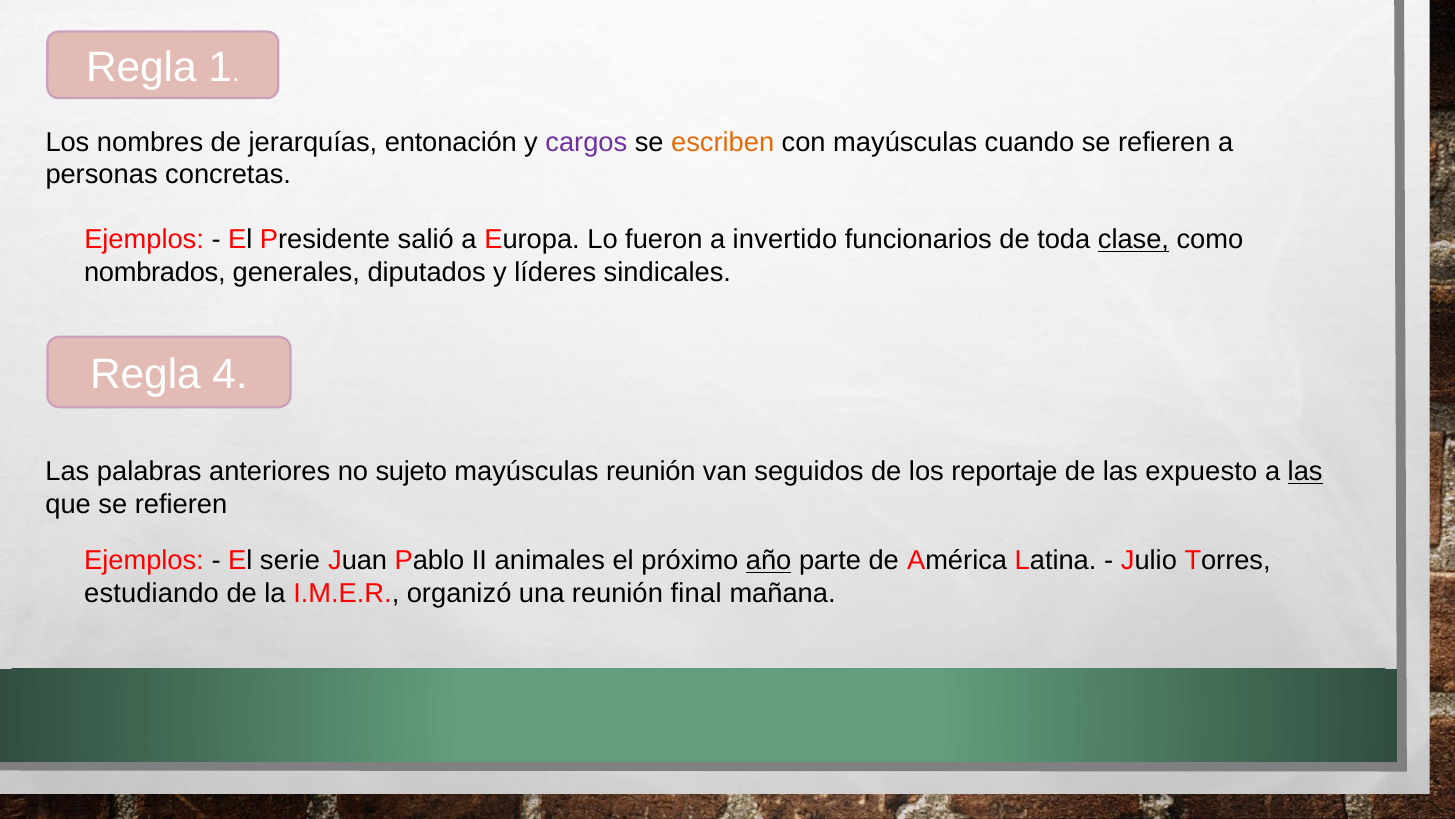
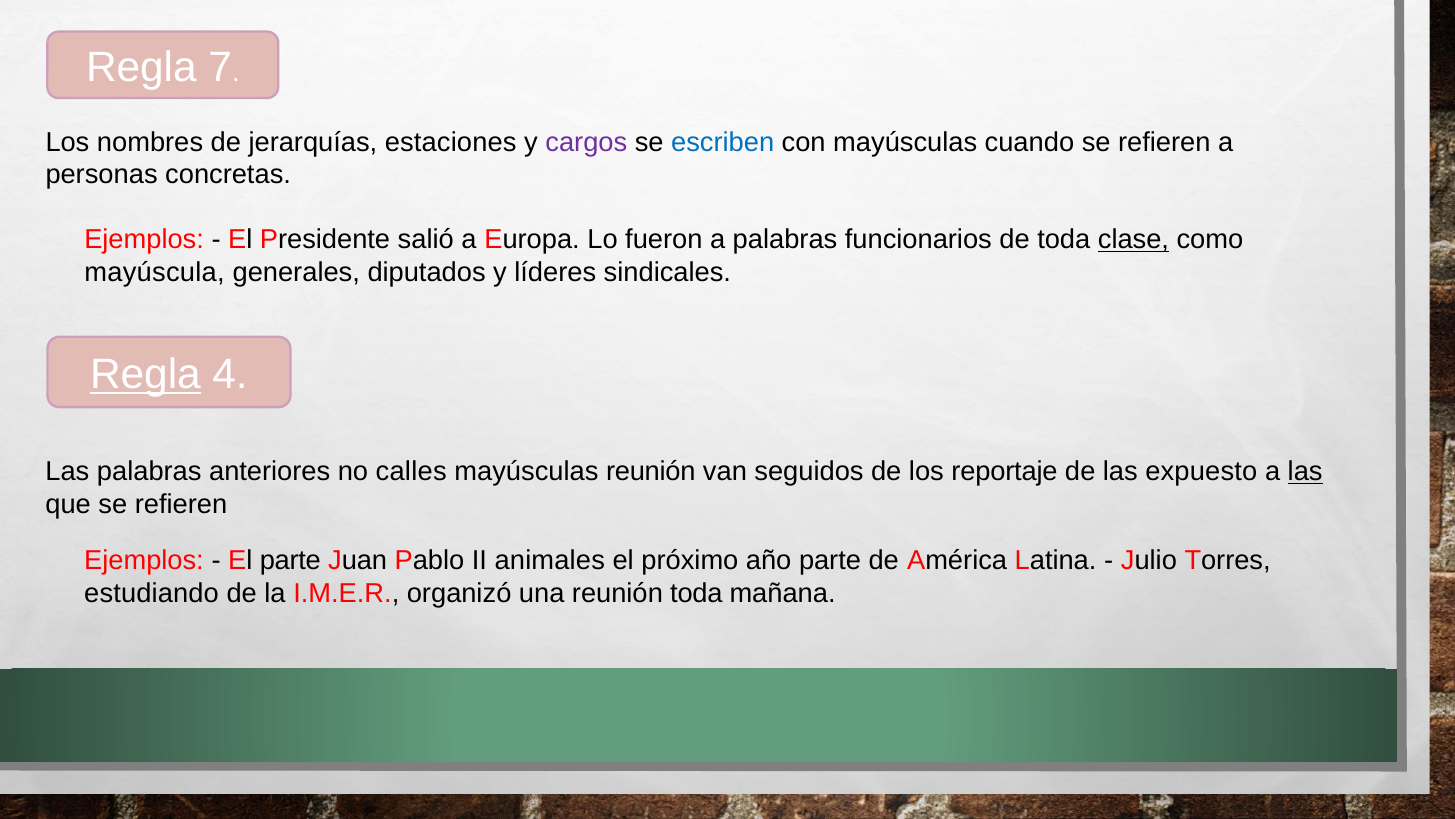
1: 1 -> 7
entonación: entonación -> estaciones
escriben colour: orange -> blue
a invertido: invertido -> palabras
nombrados: nombrados -> mayúscula
Regla at (145, 375) underline: none -> present
sujeto: sujeto -> calles
El serie: serie -> parte
año underline: present -> none
reunión final: final -> toda
